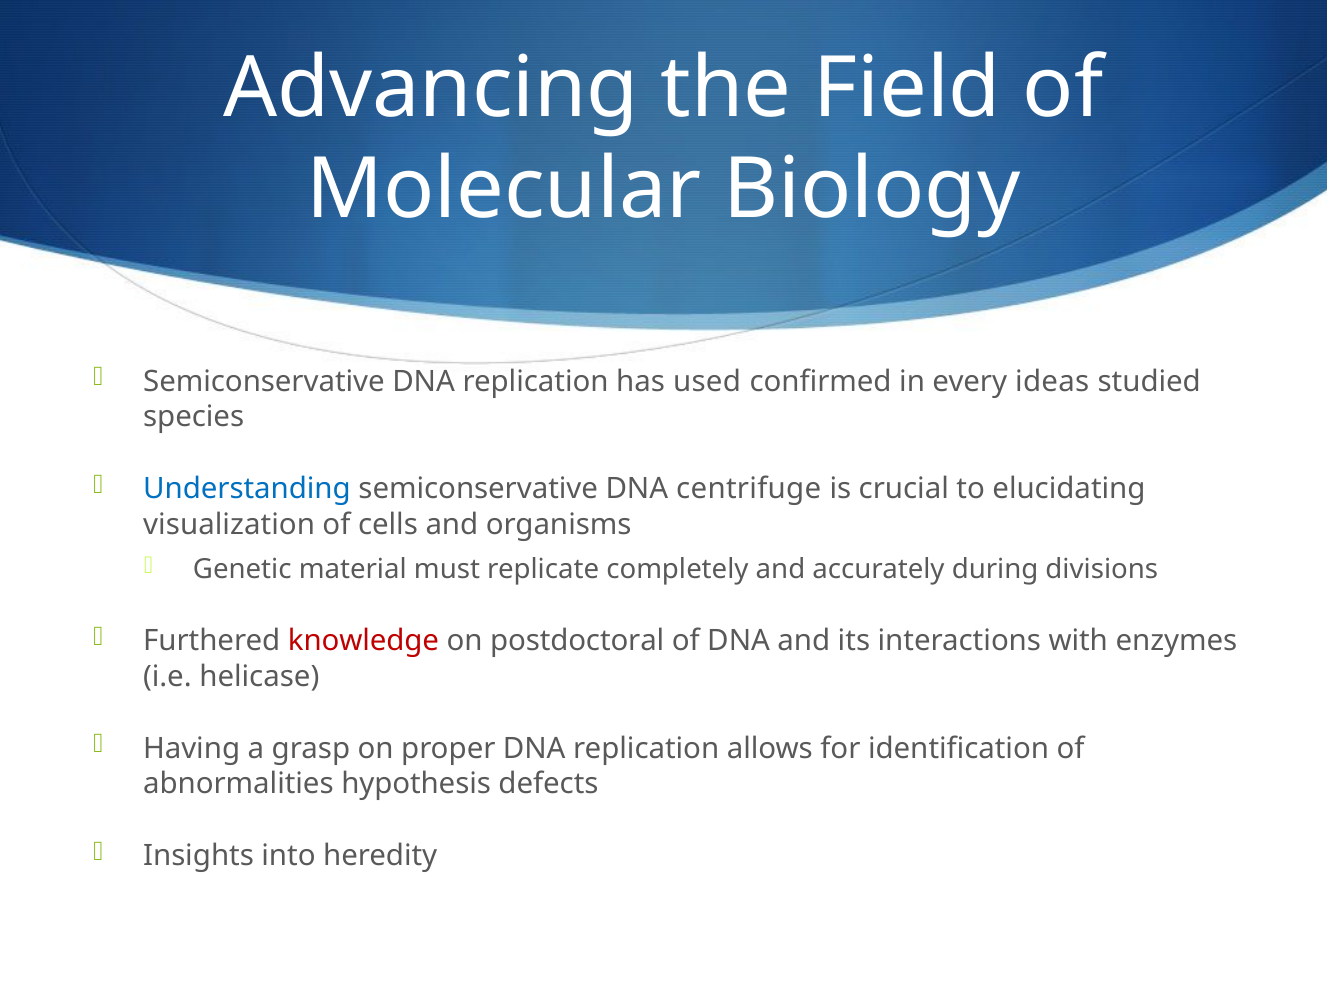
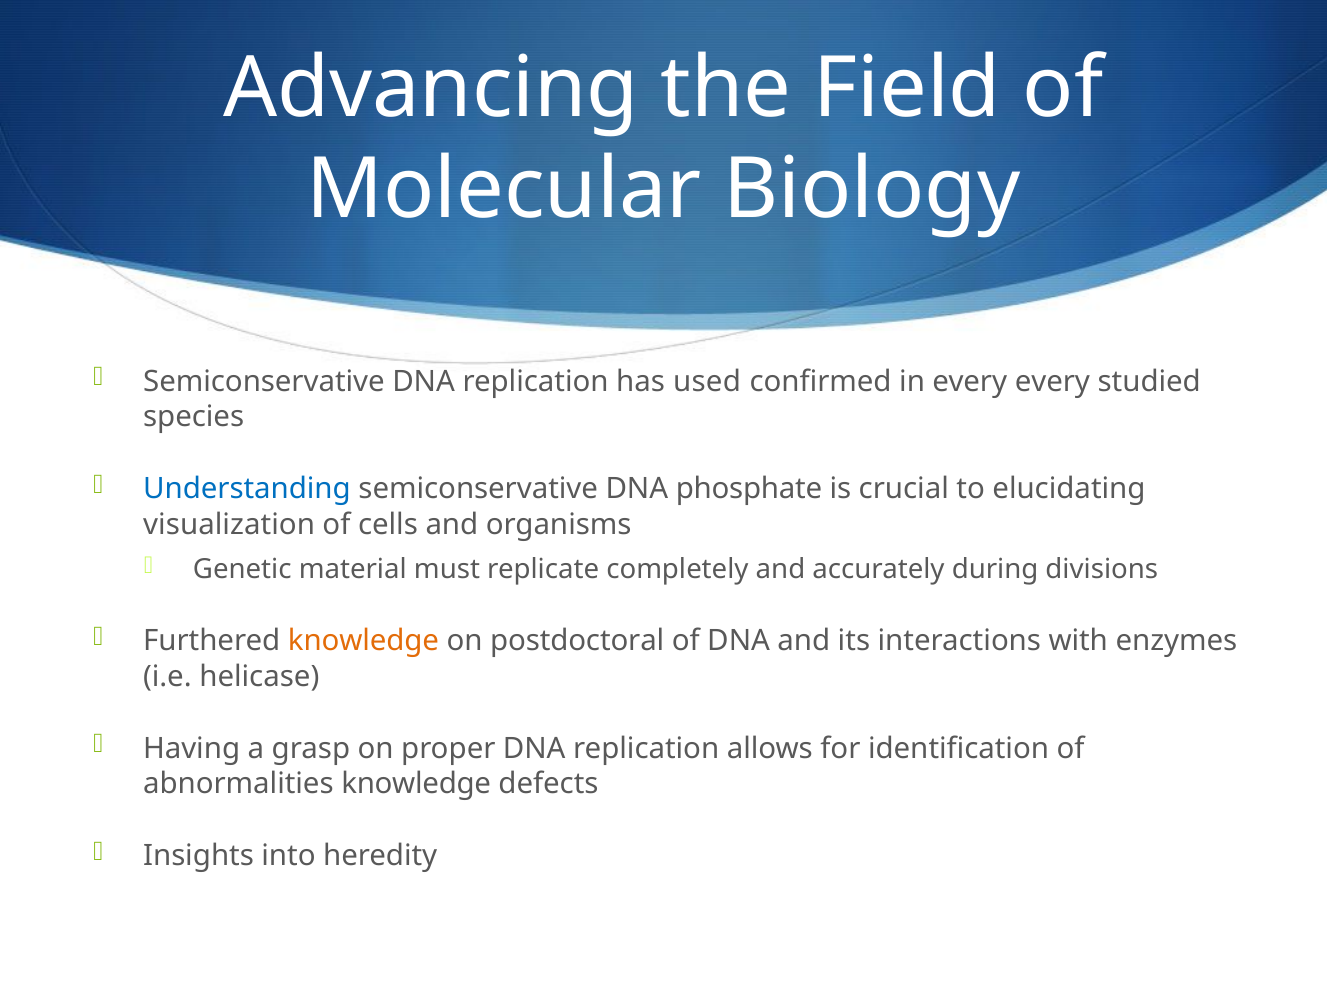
every ideas: ideas -> every
centrifuge: centrifuge -> phosphate
knowledge at (363, 641) colour: red -> orange
abnormalities hypothesis: hypothesis -> knowledge
